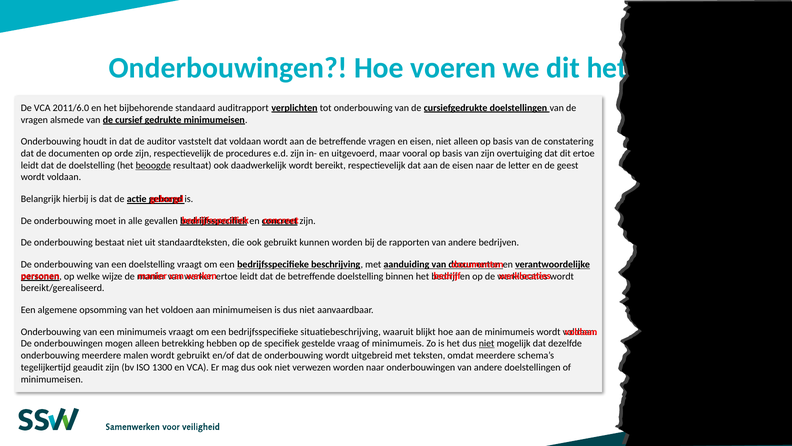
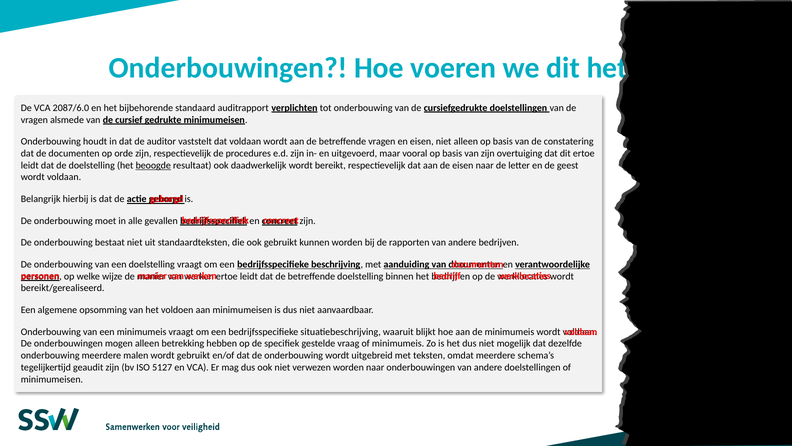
2011/6.0: 2011/6.0 -> 2087/6.0
niet at (487, 343) underline: present -> none
1300: 1300 -> 5127
